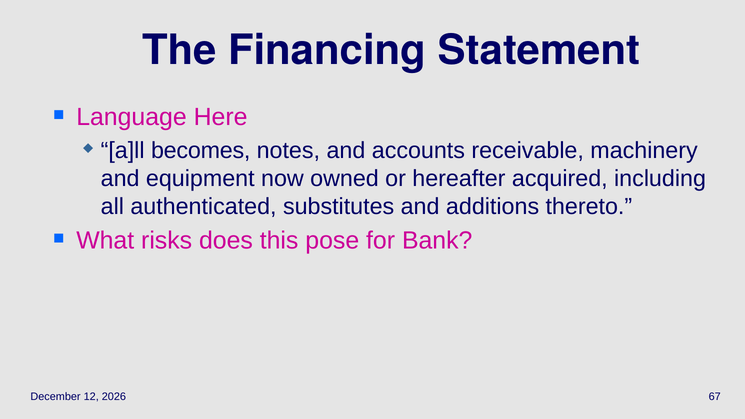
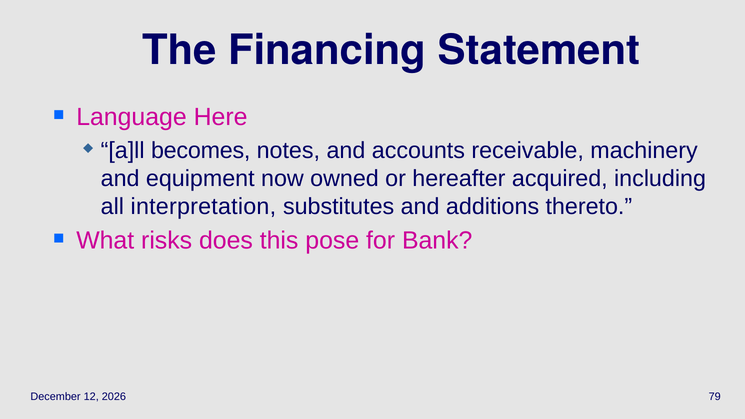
authenticated: authenticated -> interpretation
67: 67 -> 79
